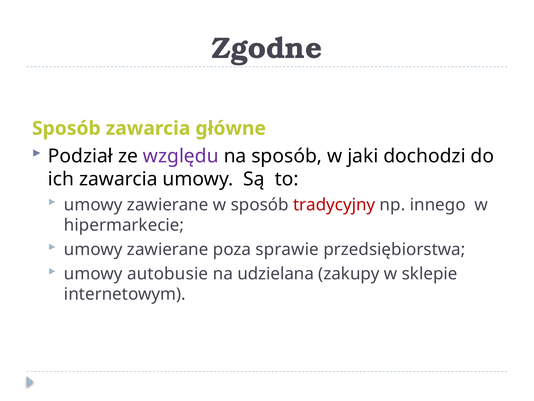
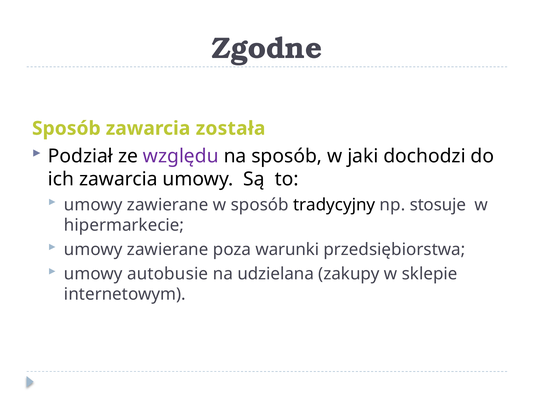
główne: główne -> została
tradycyjny colour: red -> black
innego: innego -> stosuje
sprawie: sprawie -> warunki
